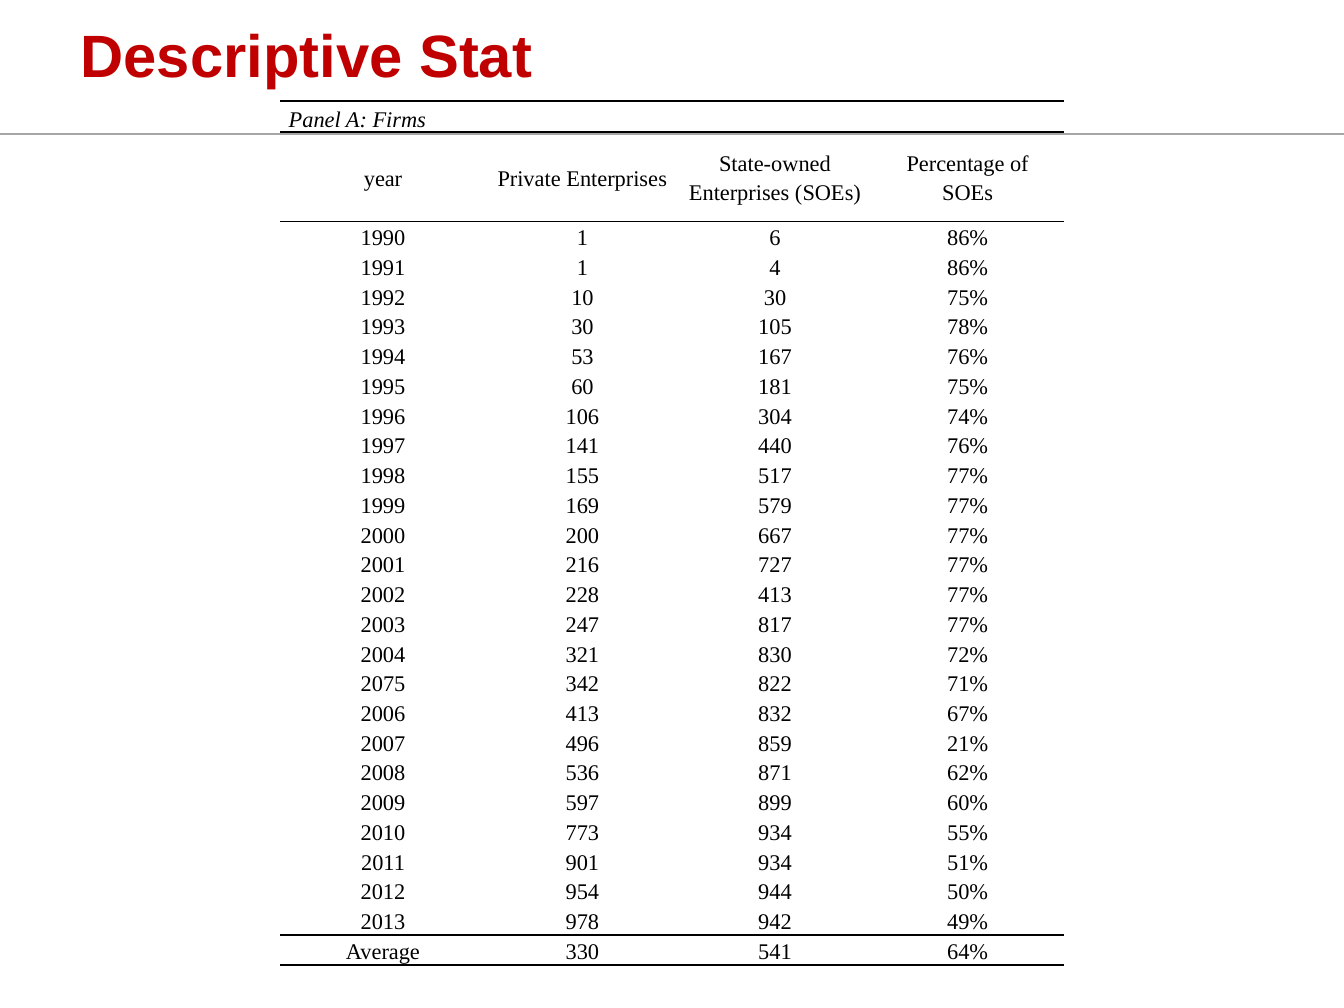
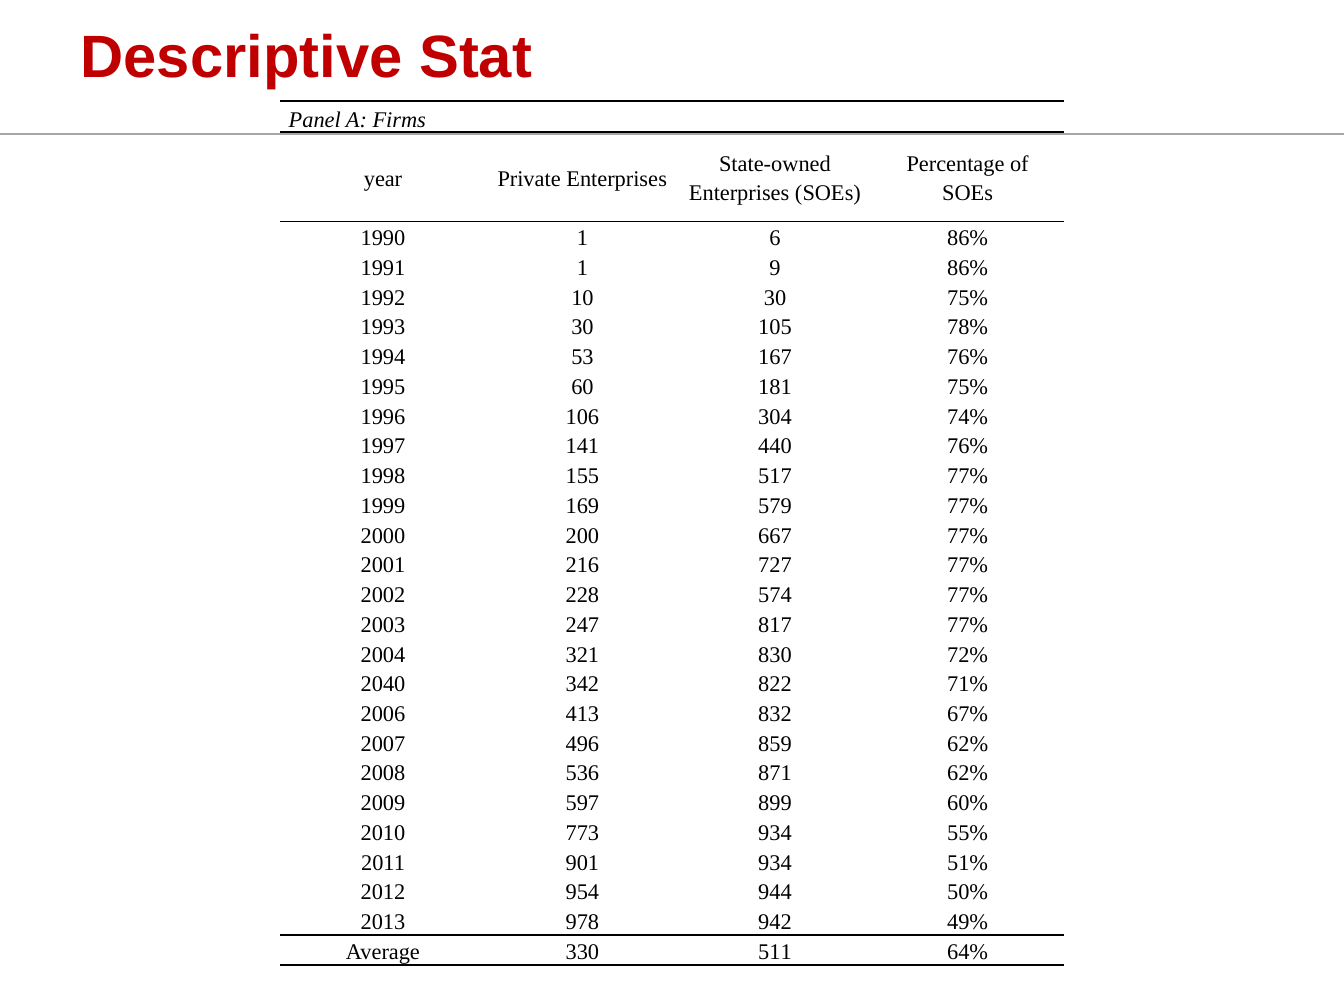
4: 4 -> 9
228 413: 413 -> 574
2075: 2075 -> 2040
859 21%: 21% -> 62%
541: 541 -> 511
